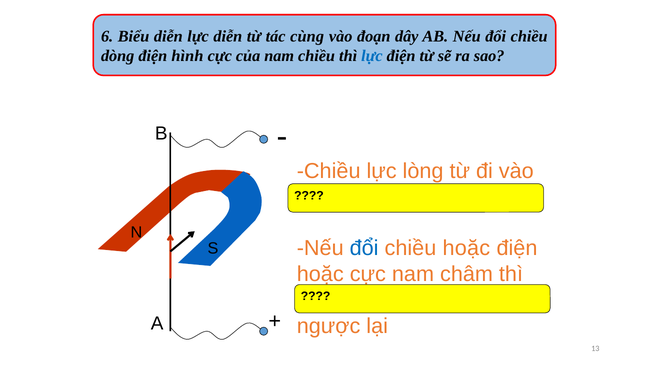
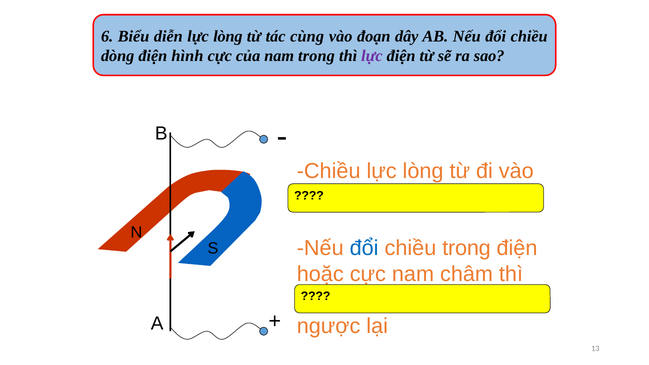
diễn lực diễn: diễn -> lòng
nam chiều: chiều -> trong
lực at (372, 56) colour: blue -> purple
chiều hoặc: hoặc -> trong
